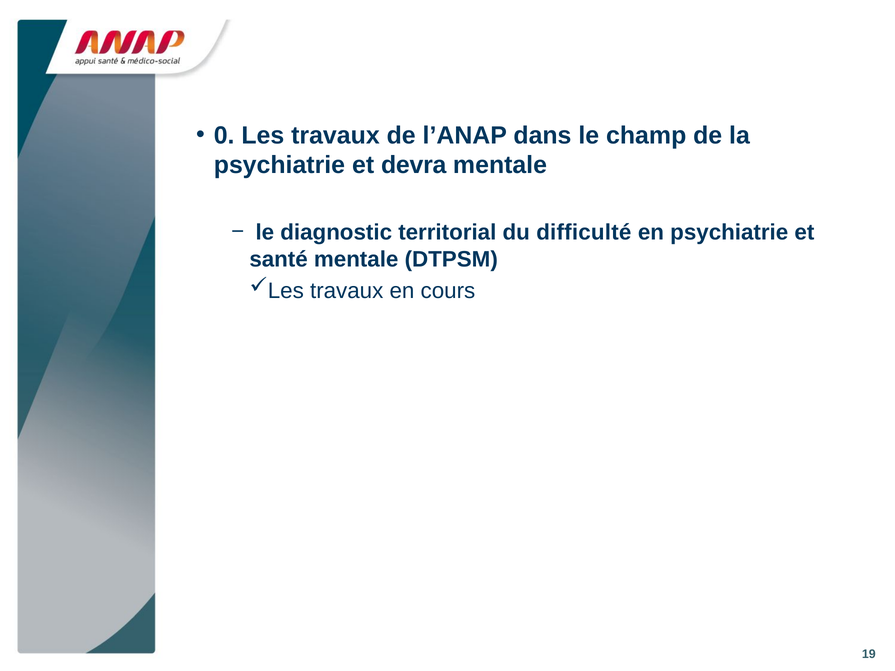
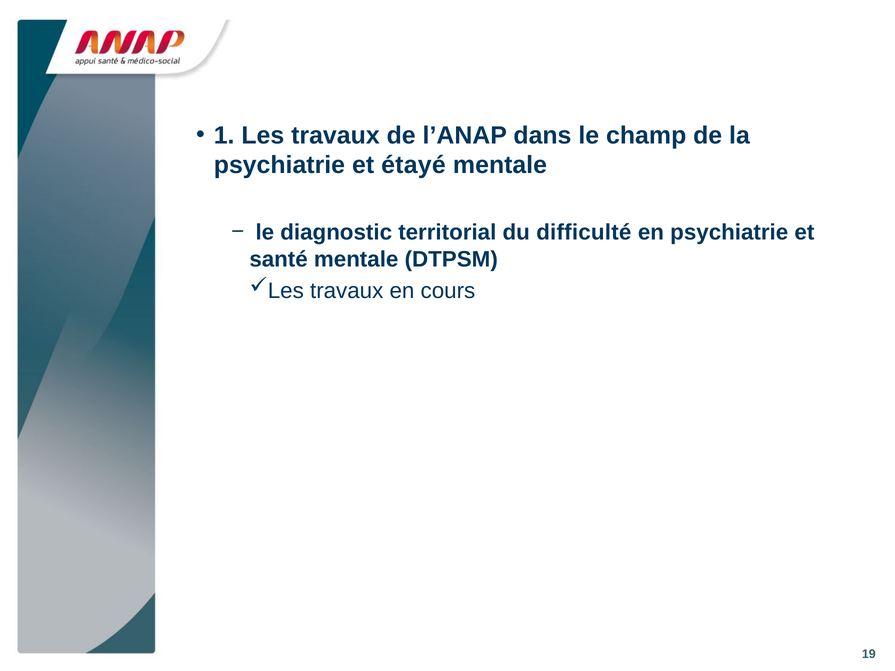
0: 0 -> 1
devra: devra -> étayé
